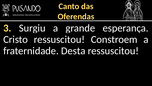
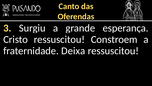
Desta: Desta -> Deixa
